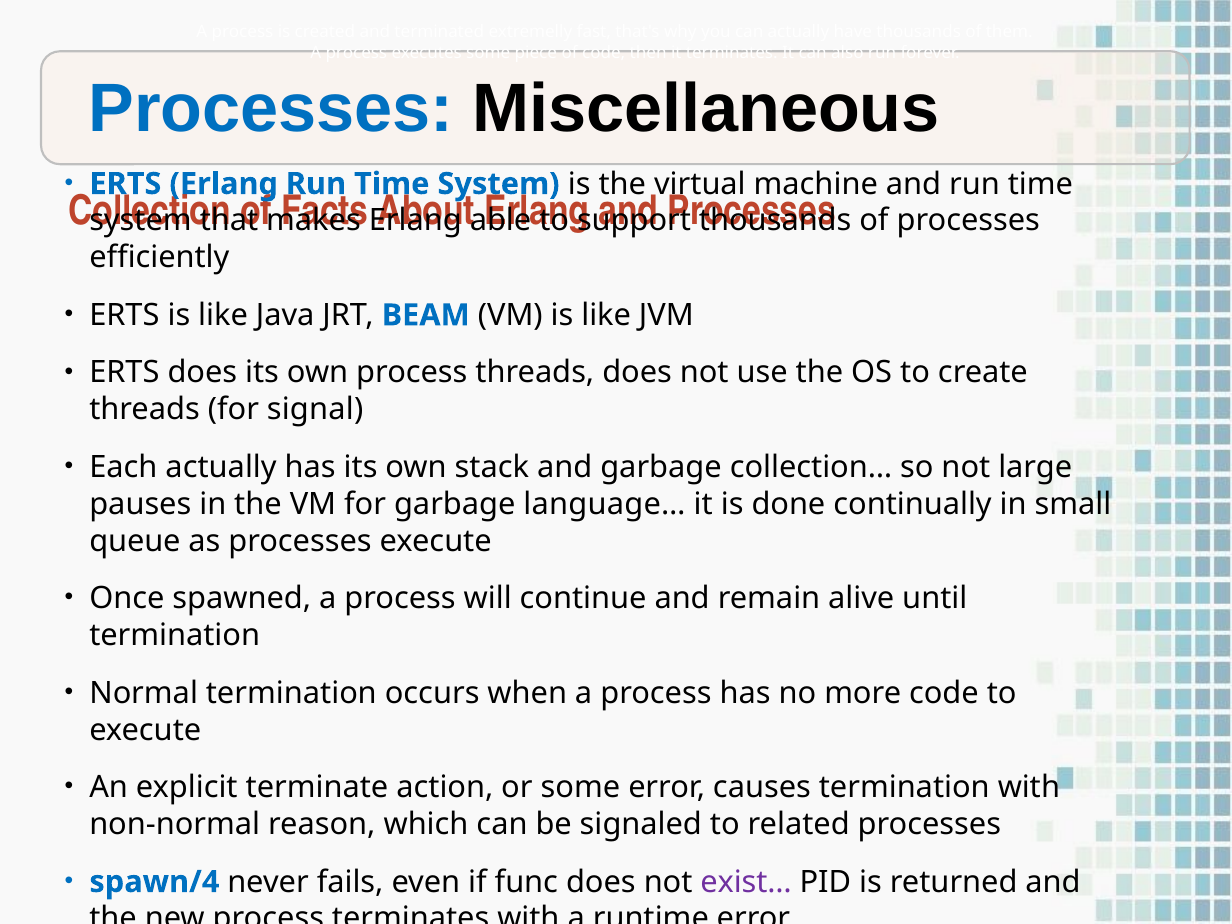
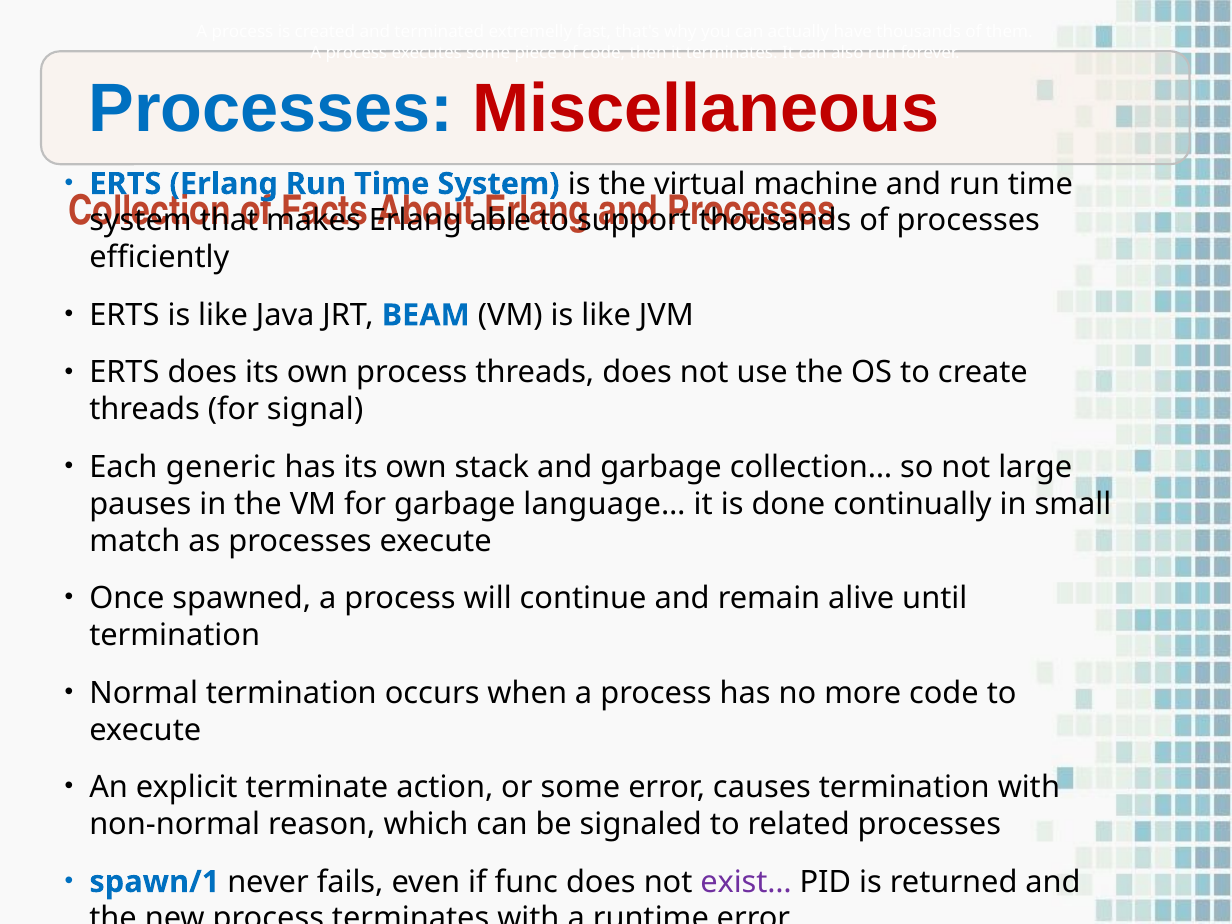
Miscellaneous colour: black -> red
Each actually: actually -> generic
queue: queue -> match
spawn/4: spawn/4 -> spawn/1
